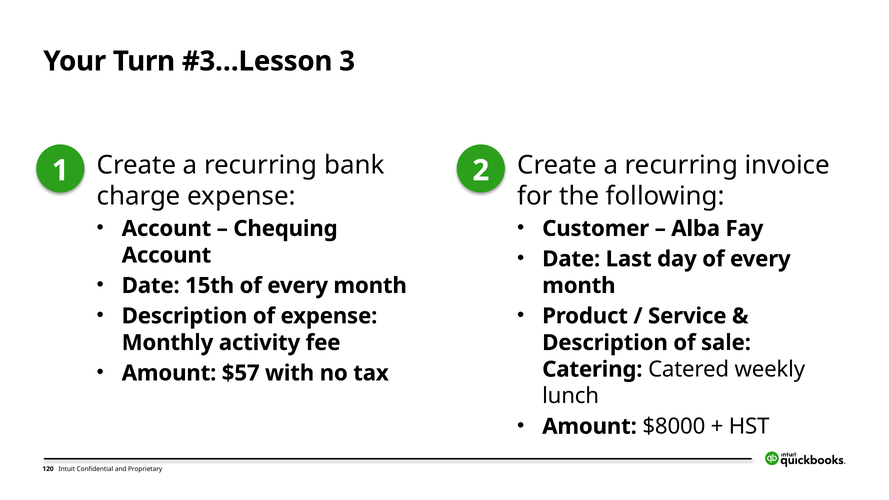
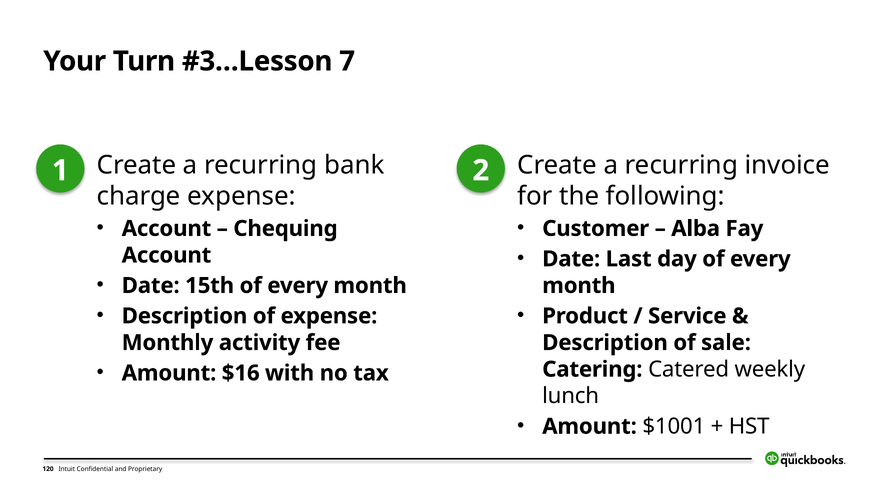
3: 3 -> 7
$57: $57 -> $16
$8000: $8000 -> $1001
